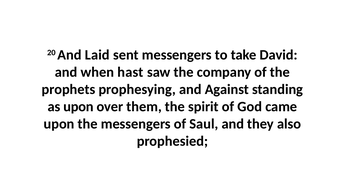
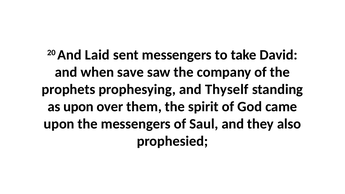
hast: hast -> save
Against: Against -> Thyself
